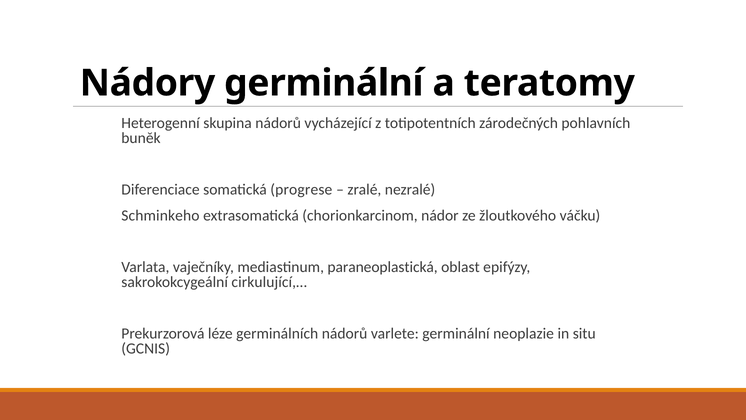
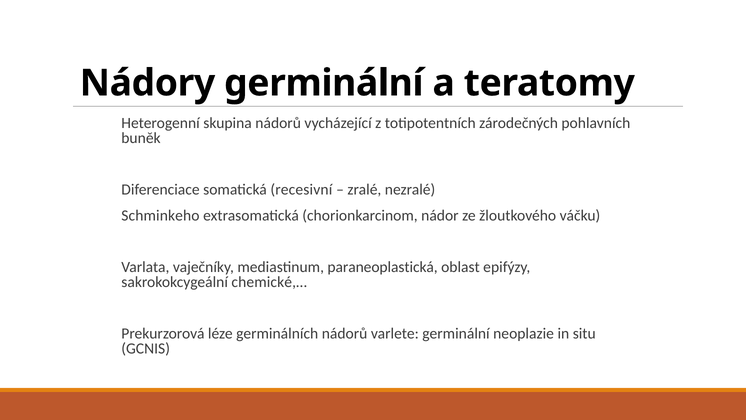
progrese: progrese -> recesivní
cirkulující,…: cirkulující,… -> chemické,…
